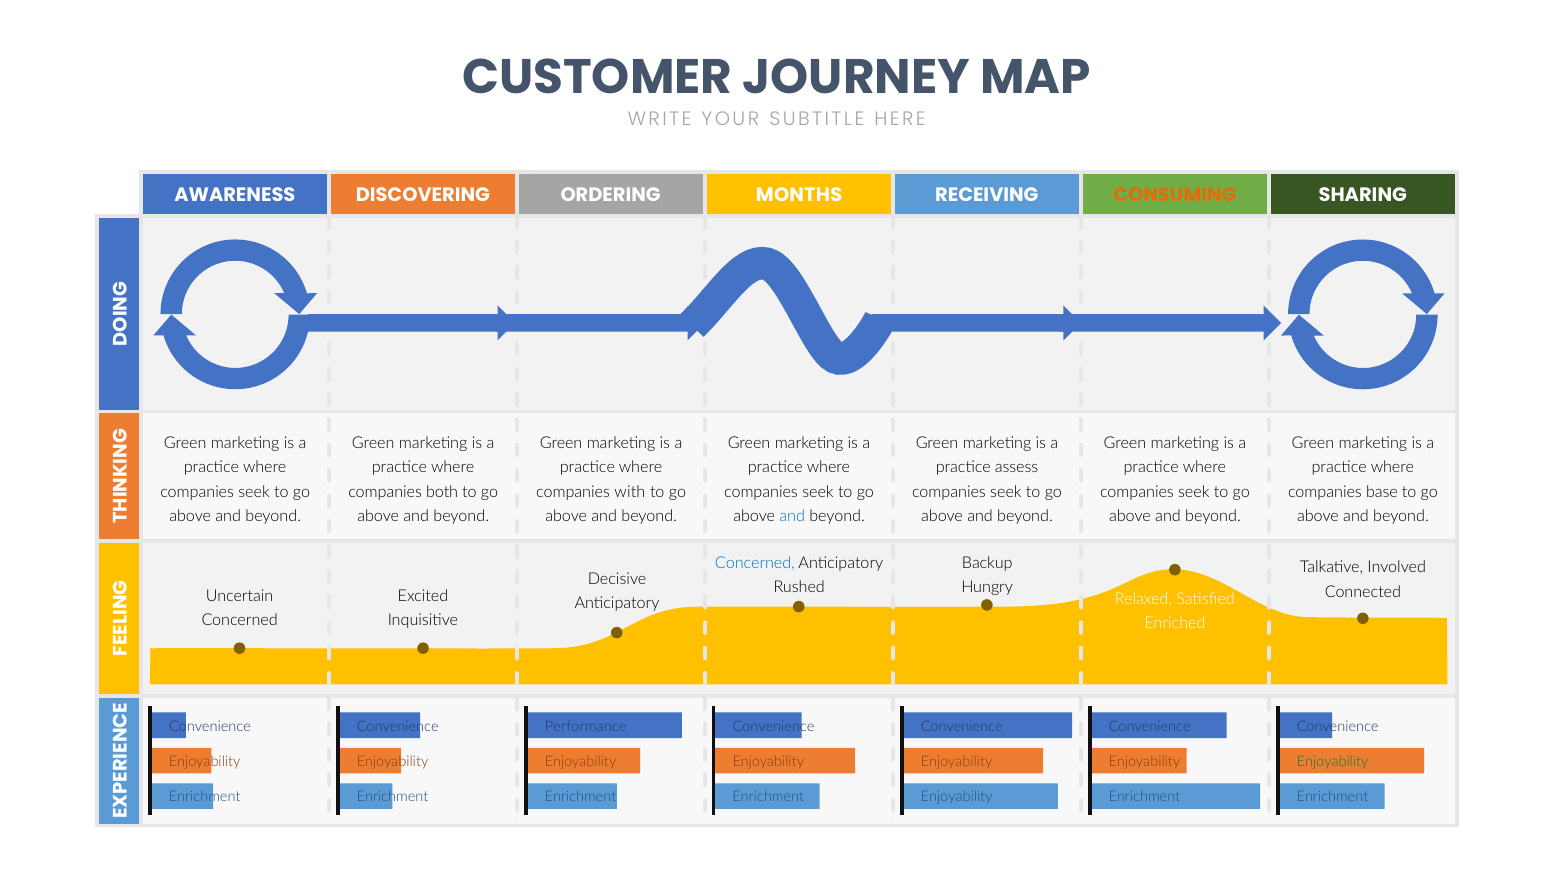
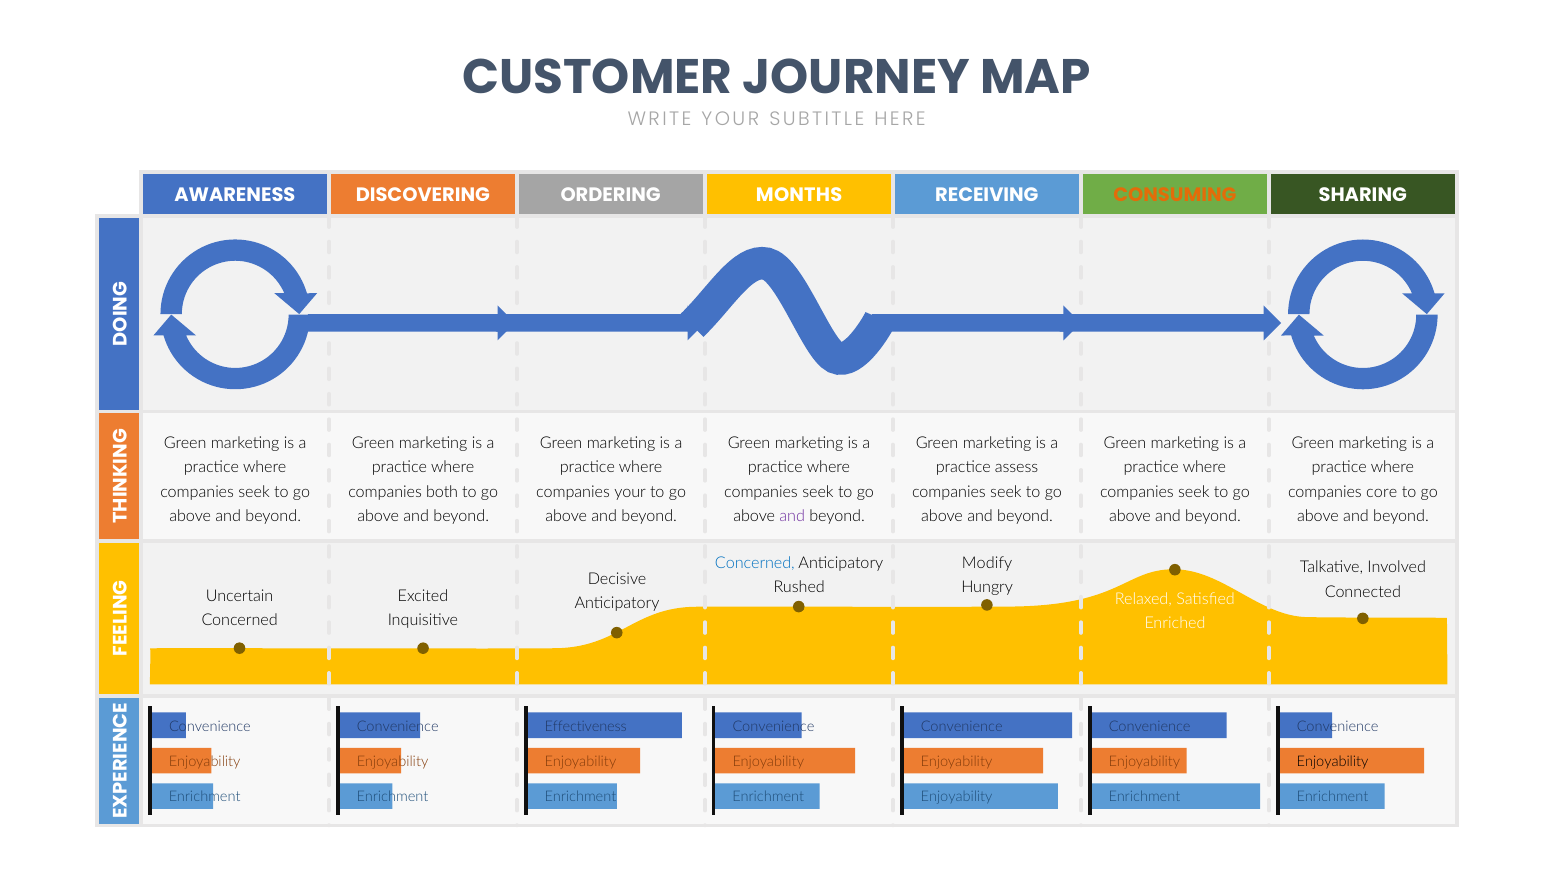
companies with: with -> your
base: base -> core
and at (792, 516) colour: blue -> purple
Backup: Backup -> Modify
Performance: Performance -> Effectiveness
Enjoyability at (1333, 762) colour: green -> black
